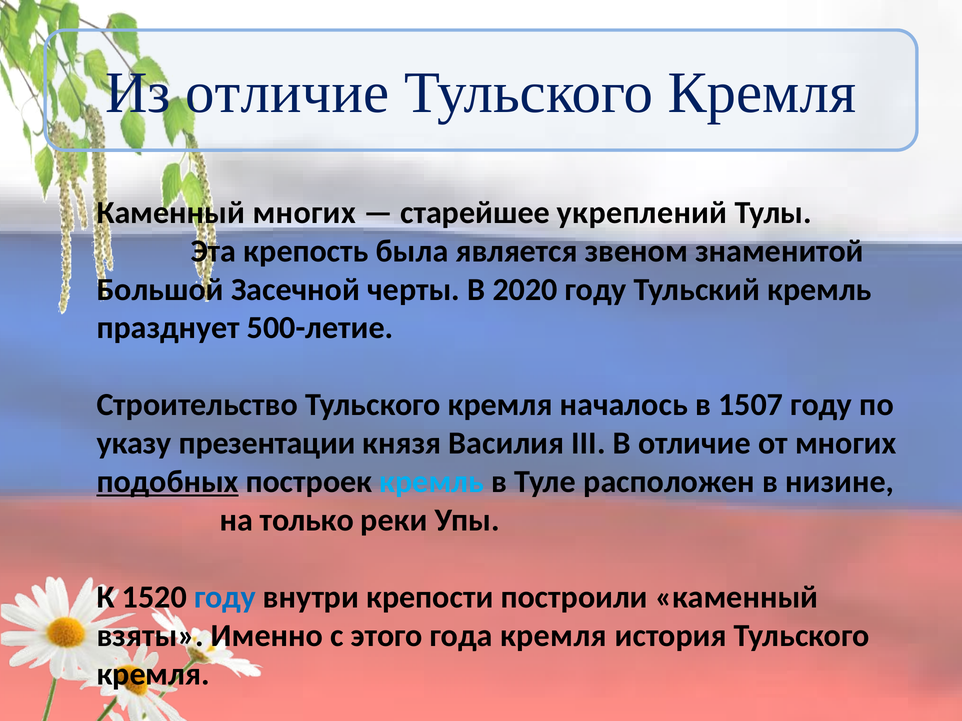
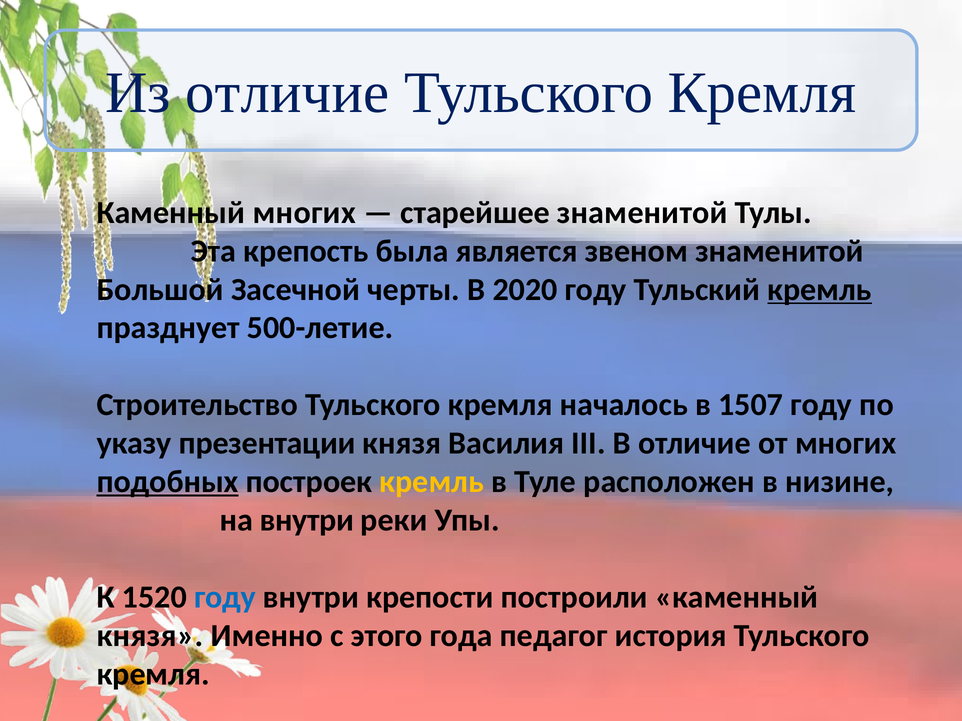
старейшее укреплений: укреплений -> знаменитой
кремль at (820, 290) underline: none -> present
кремль at (432, 482) colour: light blue -> yellow
на только: только -> внутри
взяты at (150, 636): взяты -> князя
года кремля: кремля -> педагог
